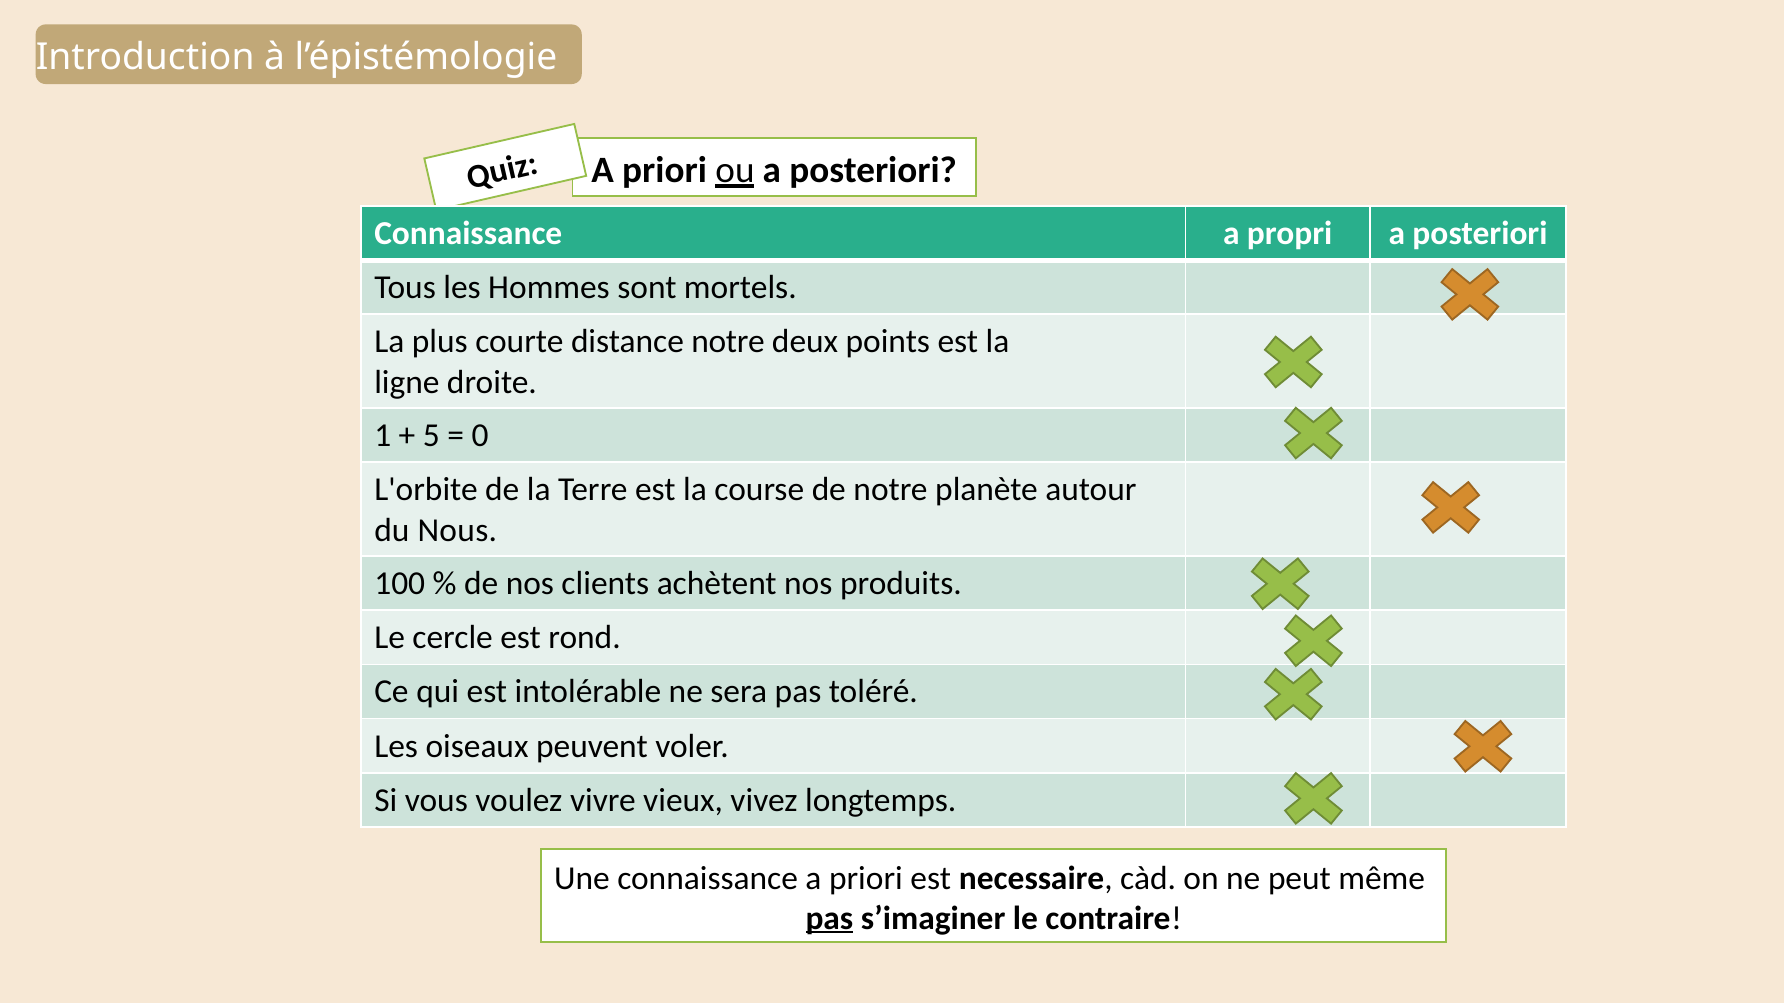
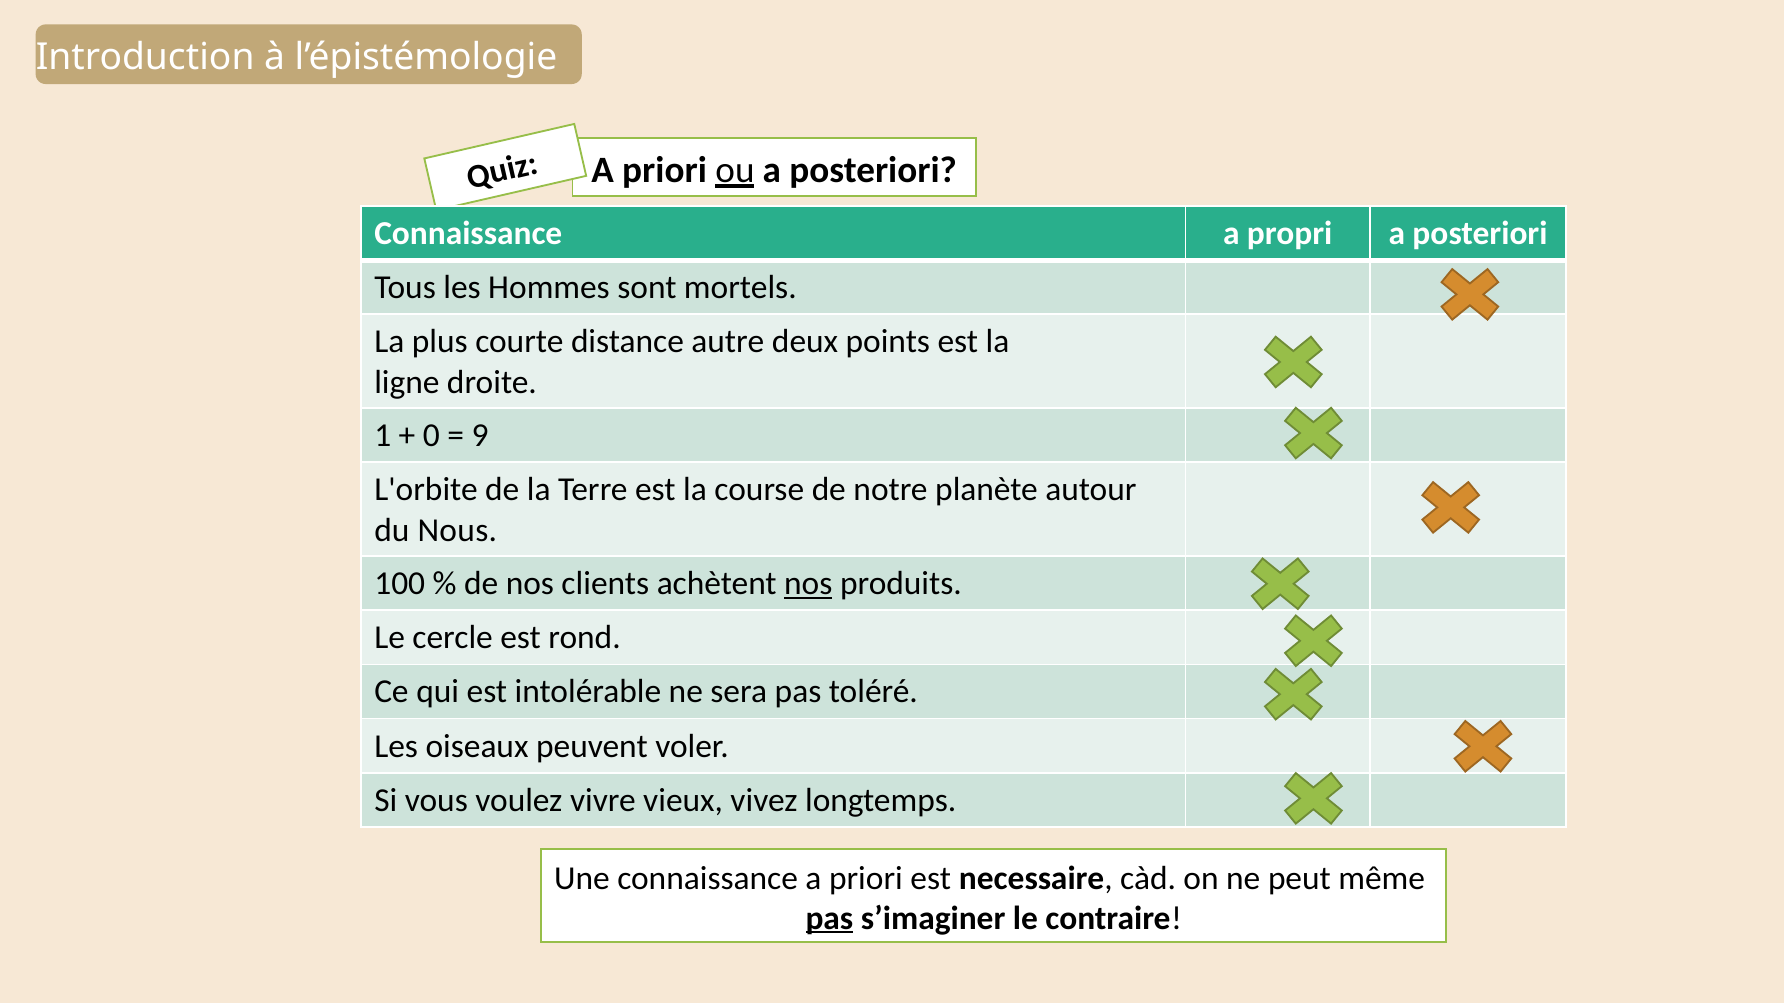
distance notre: notre -> autre
5: 5 -> 0
0: 0 -> 9
nos at (808, 584) underline: none -> present
